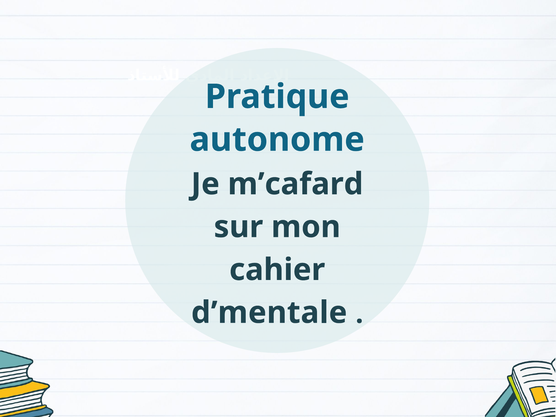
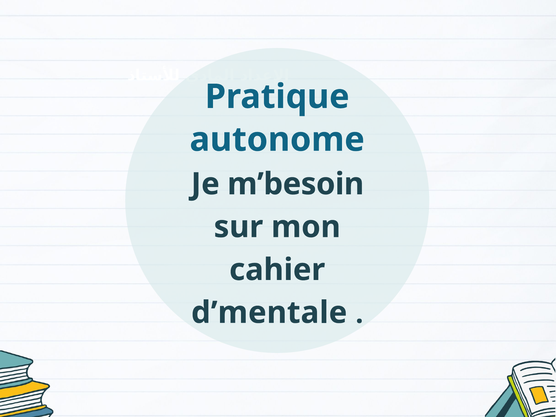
m’cafard: m’cafard -> m’besoin
